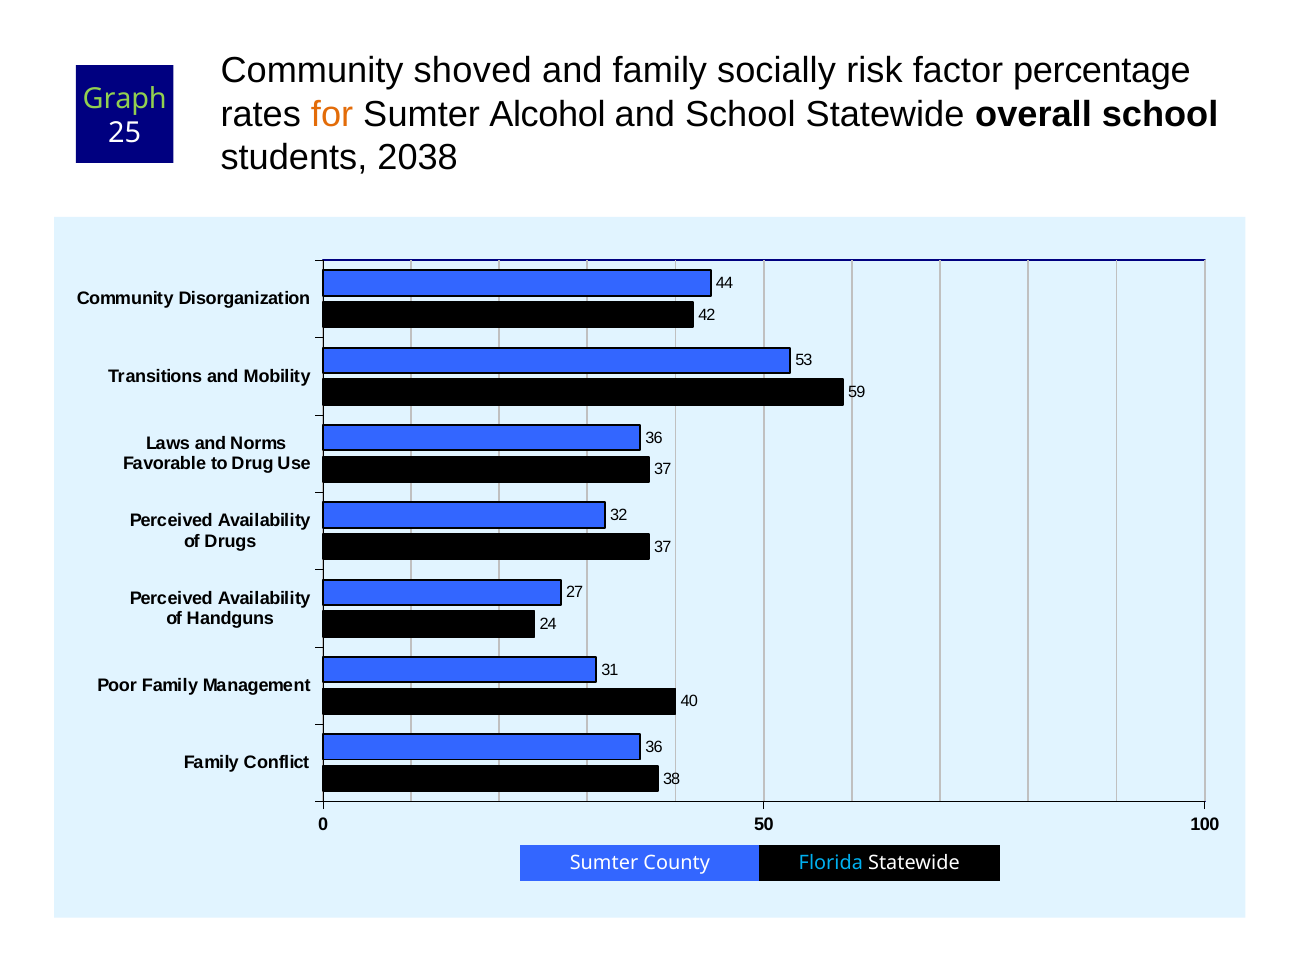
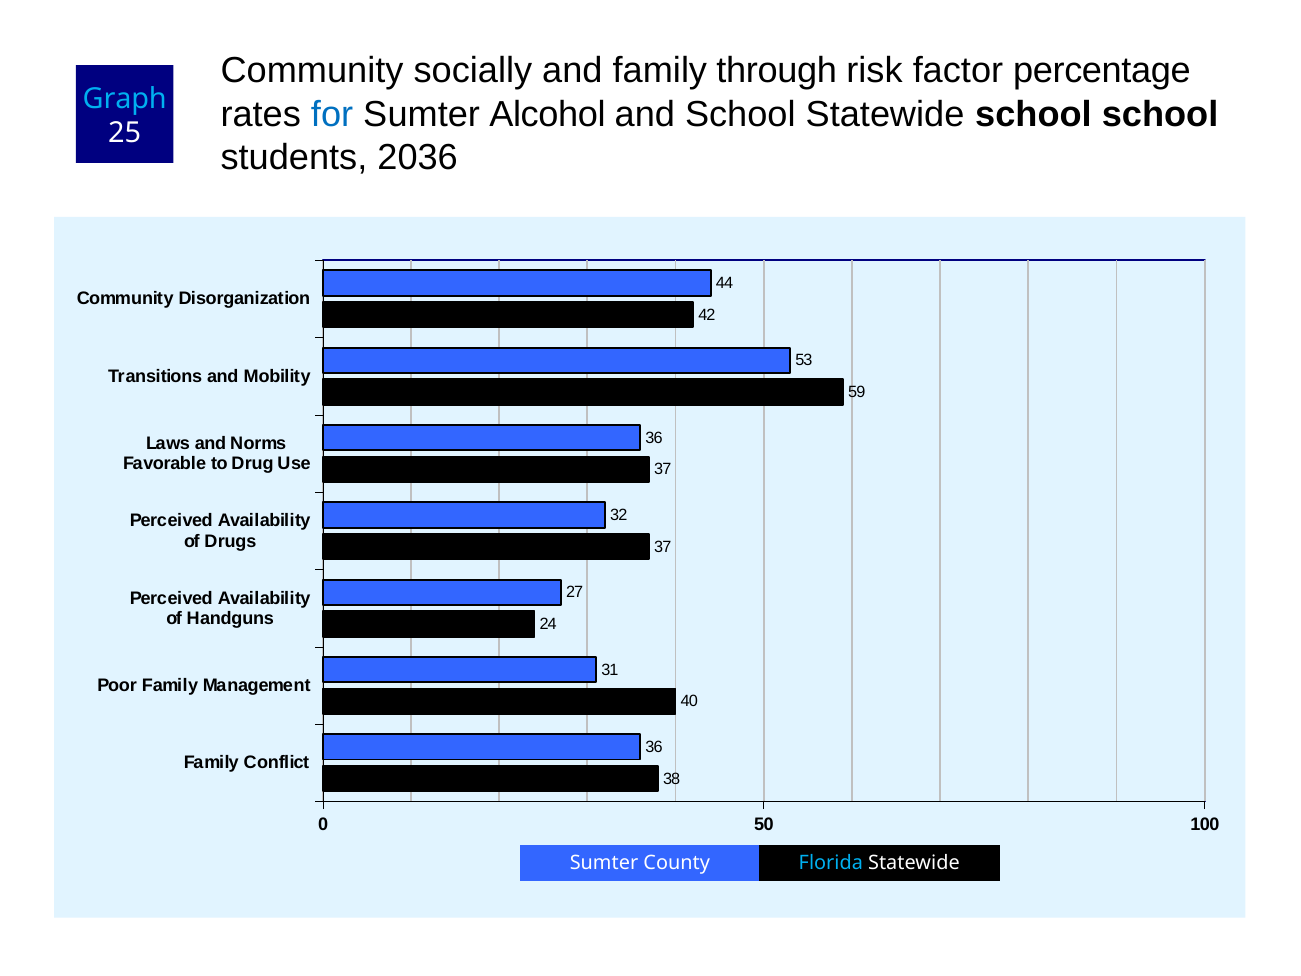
shoved: shoved -> socially
socially: socially -> through
Graph colour: light green -> light blue
for colour: orange -> blue
Statewide overall: overall -> school
2038: 2038 -> 2036
